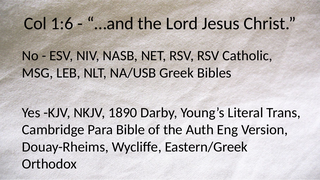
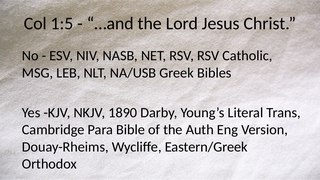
1:6: 1:6 -> 1:5
